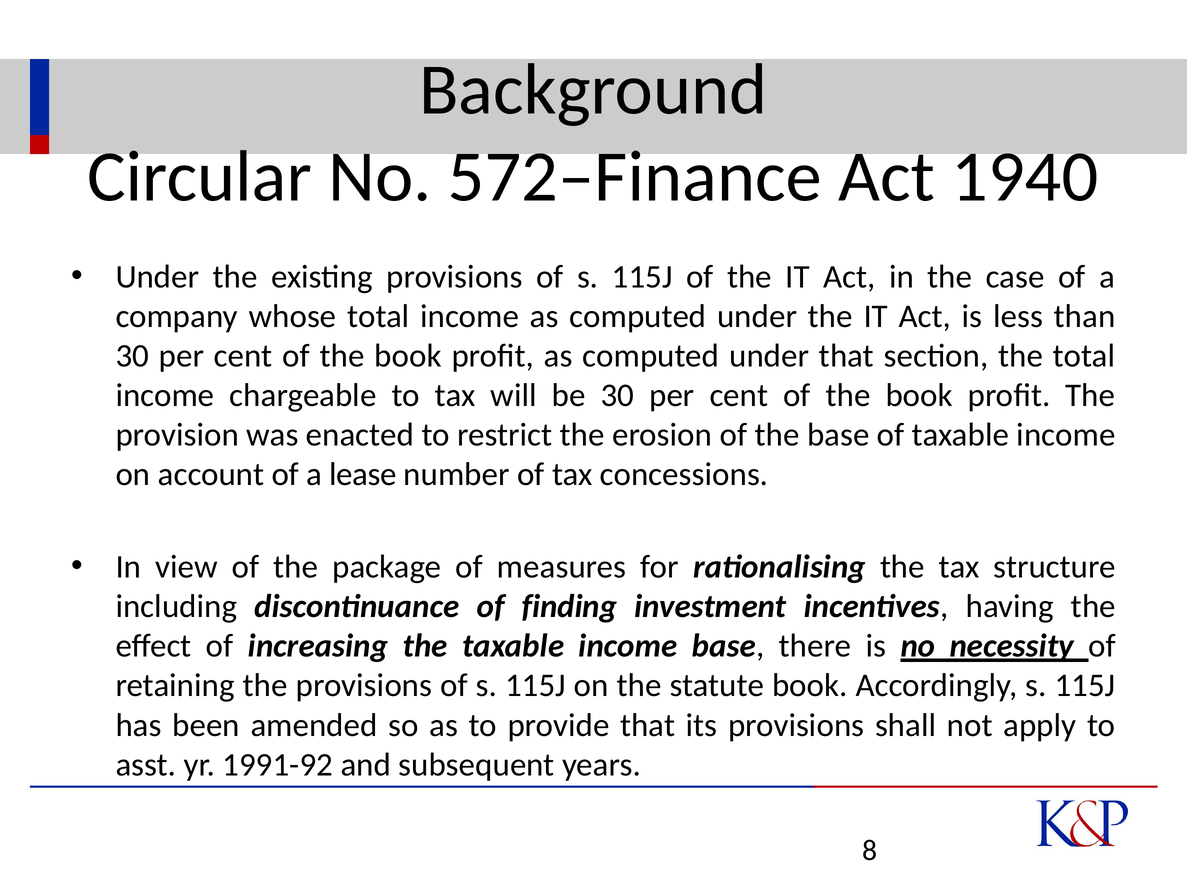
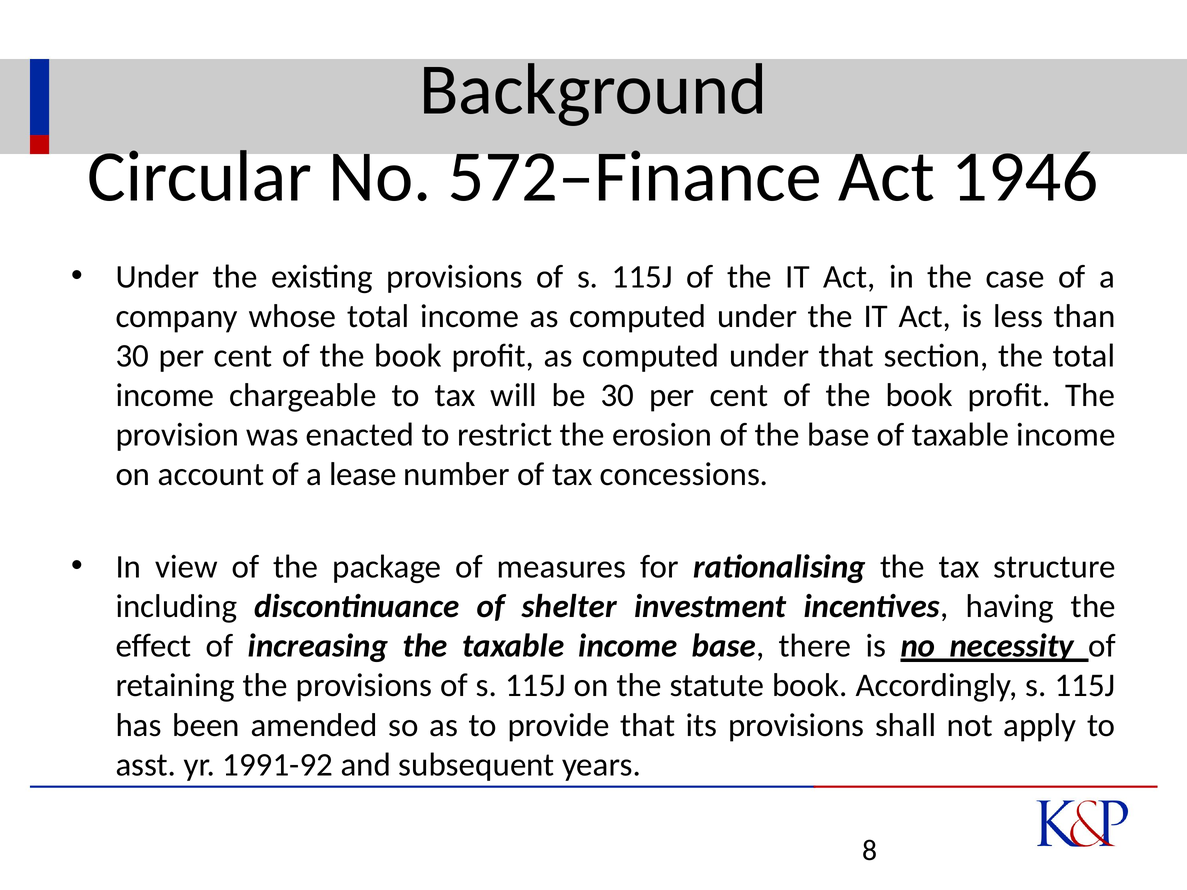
1940: 1940 -> 1946
finding: finding -> shelter
